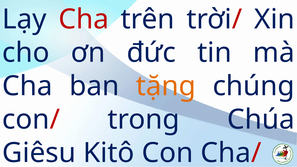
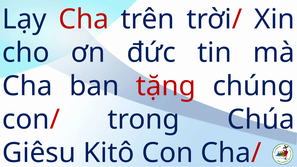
tặng colour: orange -> red
